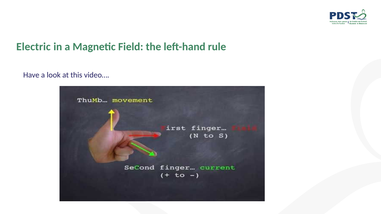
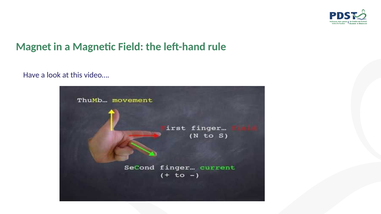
Electric: Electric -> Magnet
